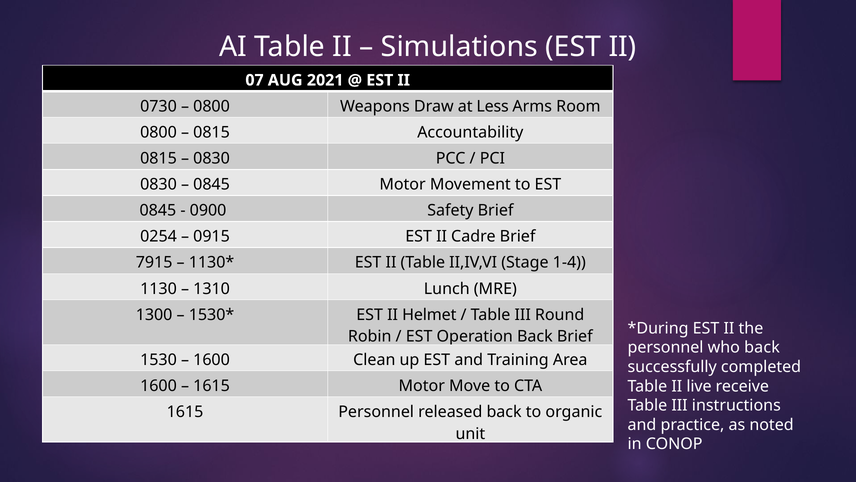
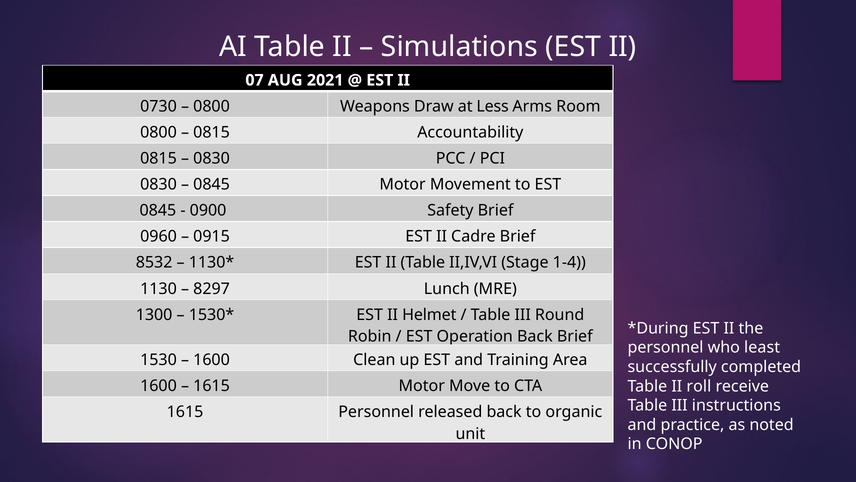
0254: 0254 -> 0960
7915: 7915 -> 8532
1310: 1310 -> 8297
who back: back -> least
live: live -> roll
